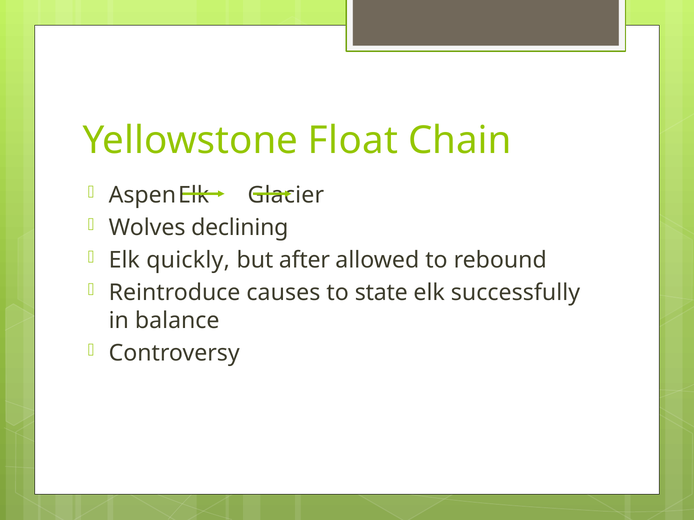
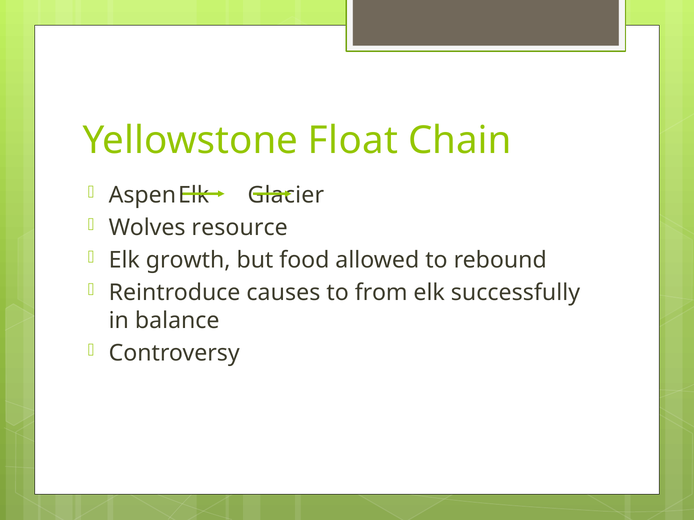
declining: declining -> resource
quickly: quickly -> growth
after: after -> food
state: state -> from
